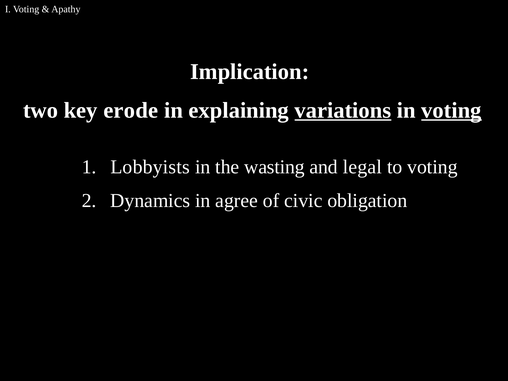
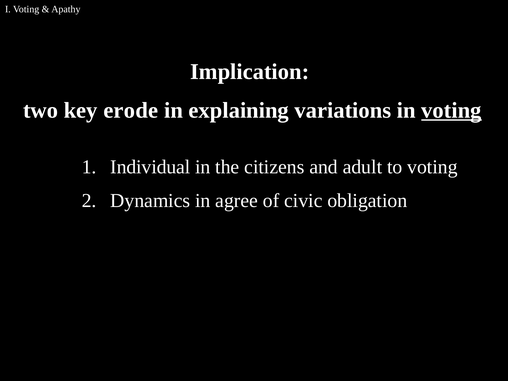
variations underline: present -> none
Lobbyists: Lobbyists -> Individual
wasting: wasting -> citizens
legal: legal -> adult
